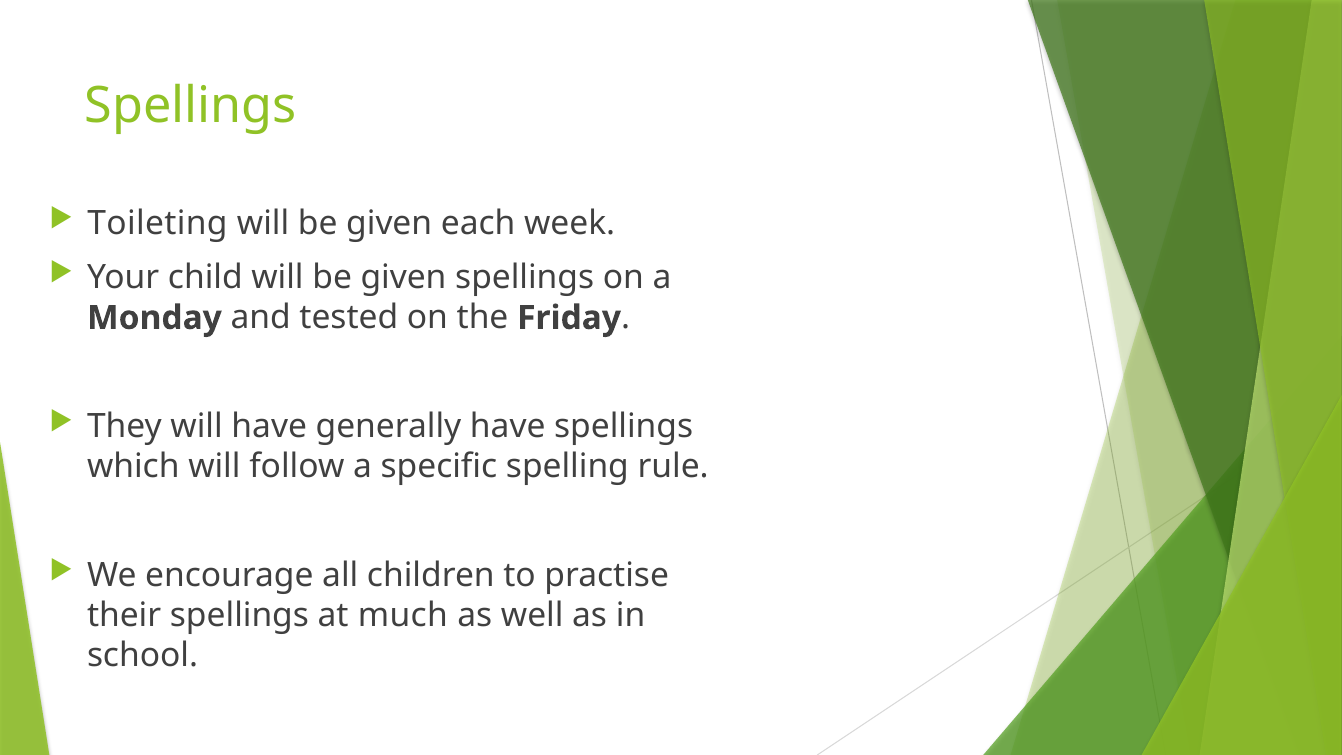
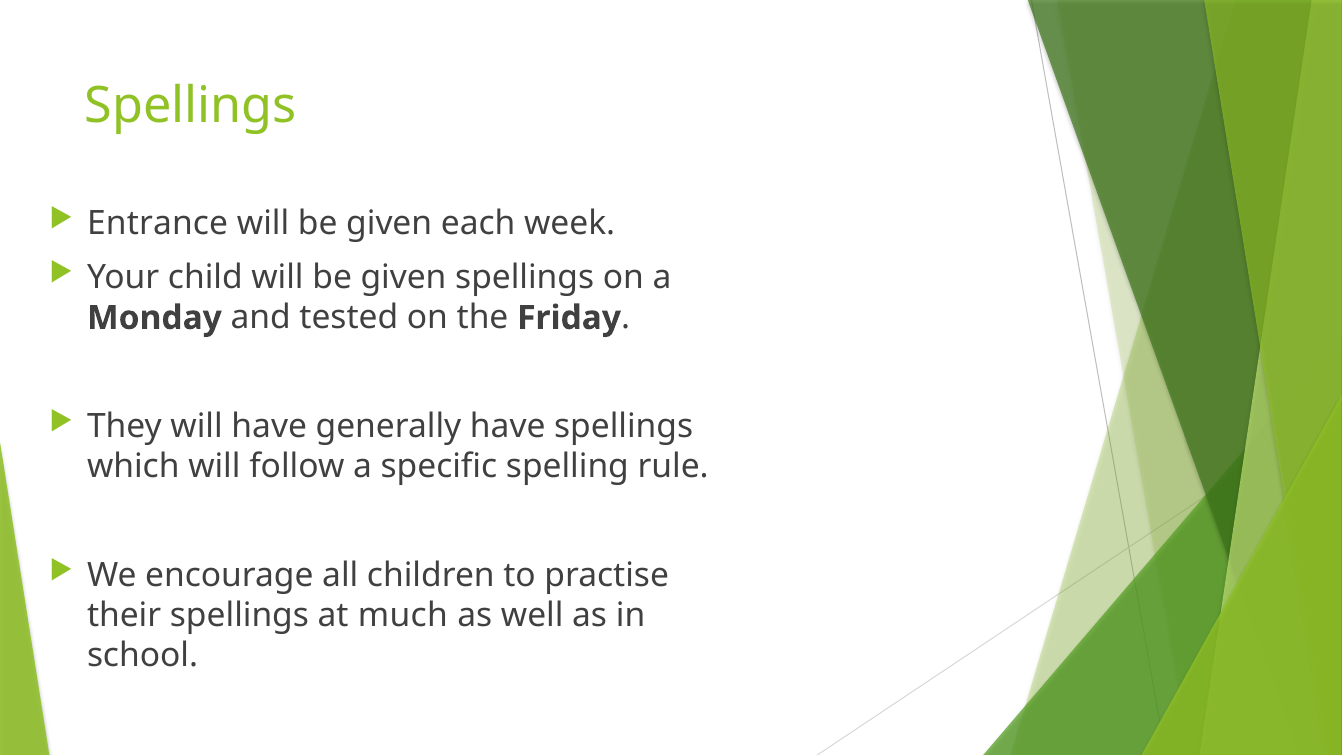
Toileting: Toileting -> Entrance
